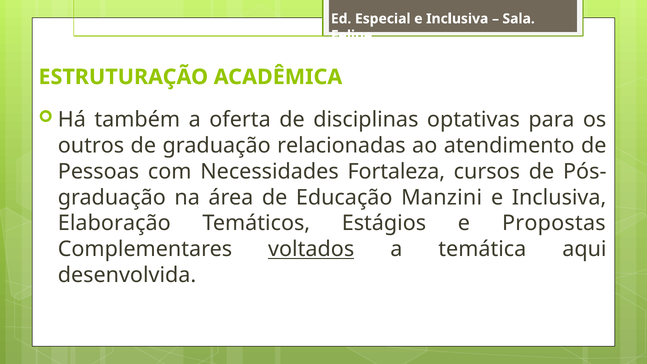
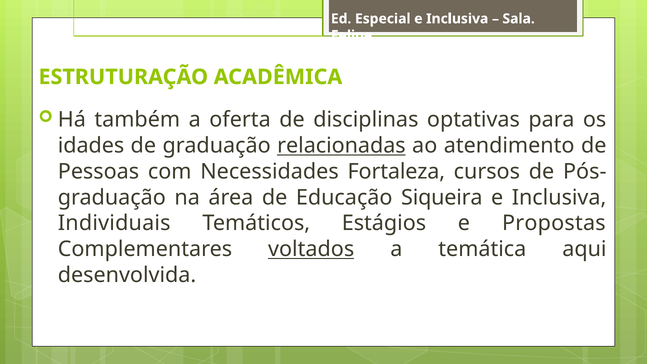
outros: outros -> idades
relacionadas underline: none -> present
Manzini: Manzini -> Siqueira
Elaboração: Elaboração -> Individuais
